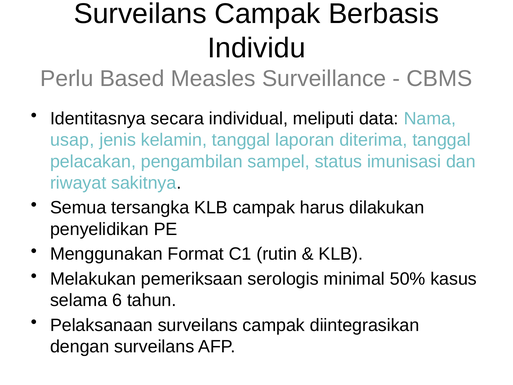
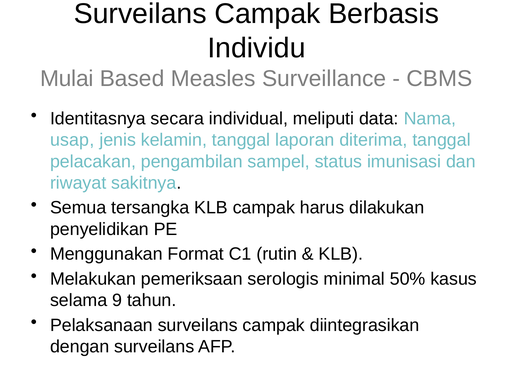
Perlu: Perlu -> Mulai
6: 6 -> 9
